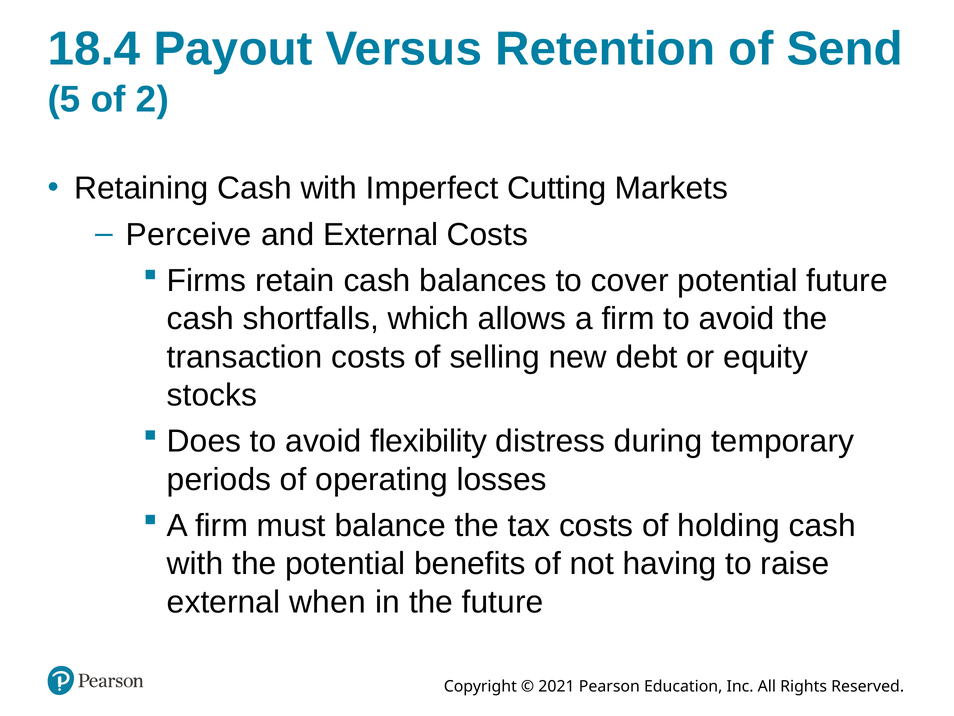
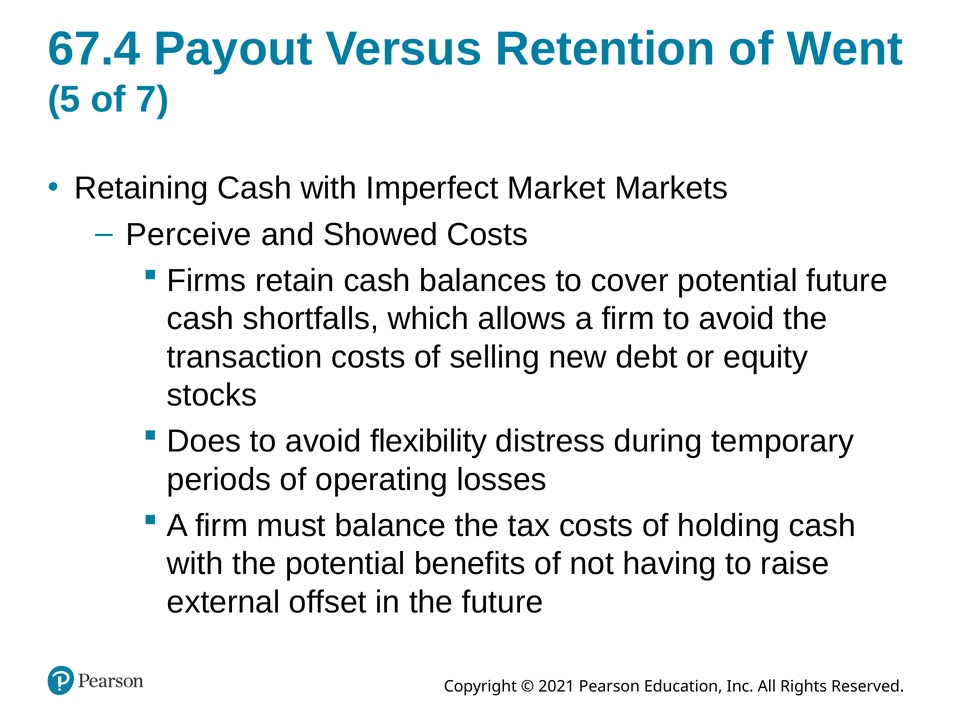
18.4: 18.4 -> 67.4
Send: Send -> Went
2: 2 -> 7
Cutting: Cutting -> Market
and External: External -> Showed
when: when -> offset
